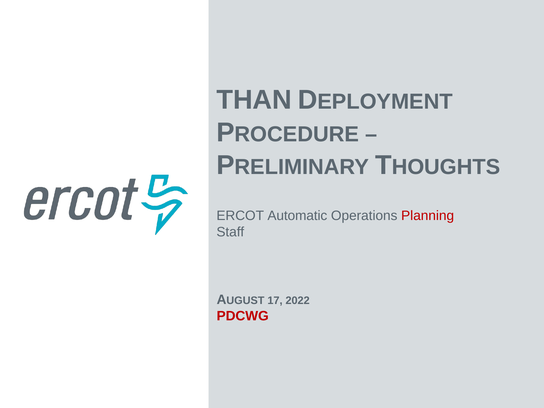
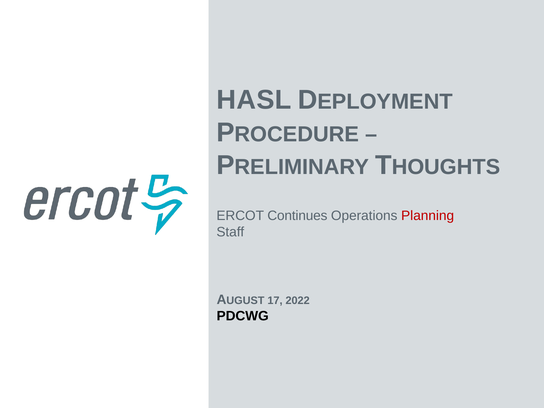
THAN: THAN -> HASL
Automatic: Automatic -> Continues
PDCWG colour: red -> black
